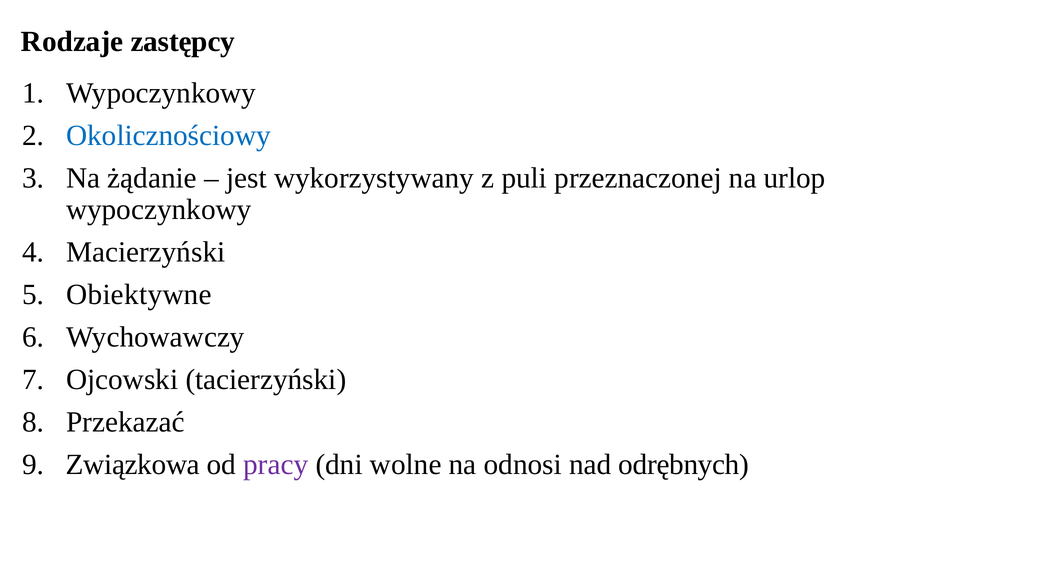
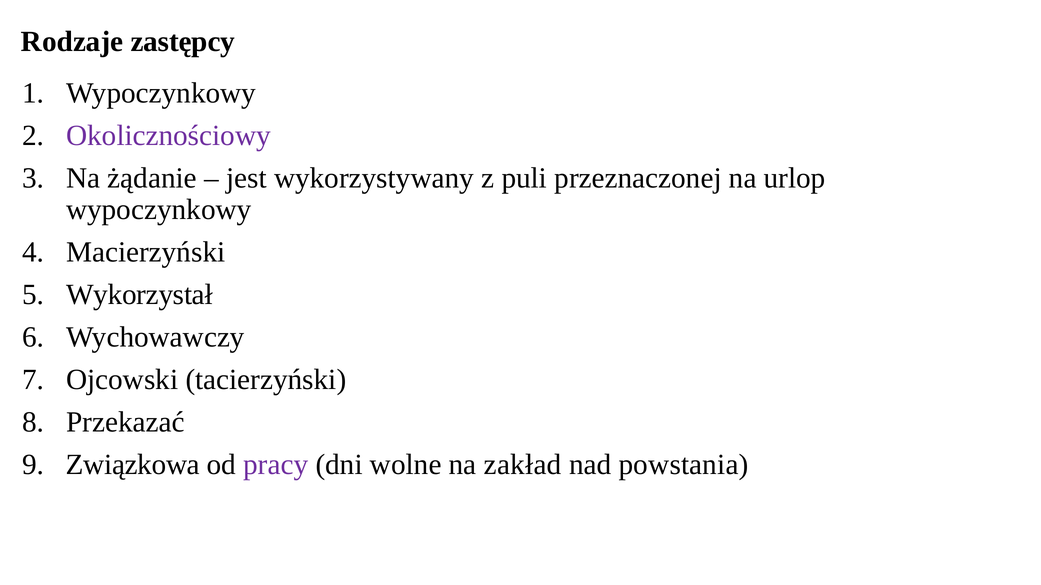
Okolicznościowy colour: blue -> purple
Obiektywne: Obiektywne -> Wykorzystał
odnosi: odnosi -> zakład
odrębnych: odrębnych -> powstania
